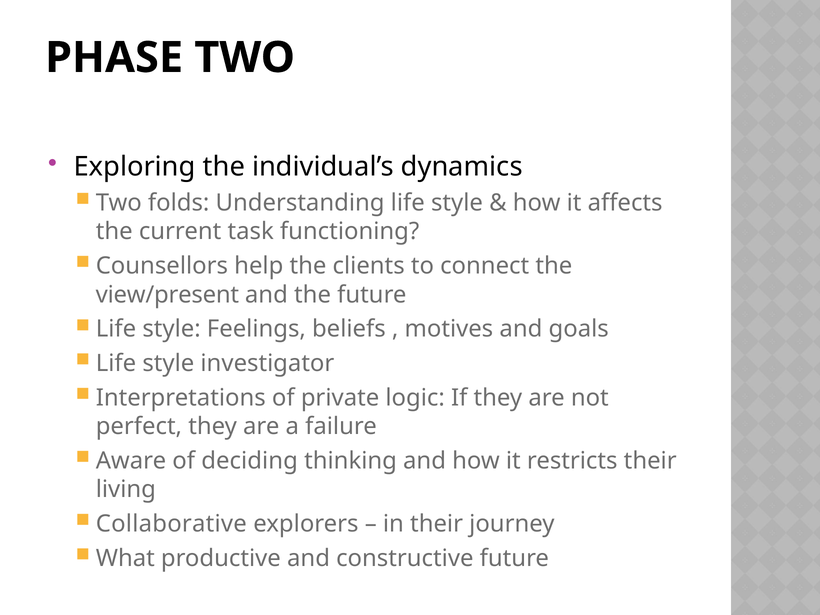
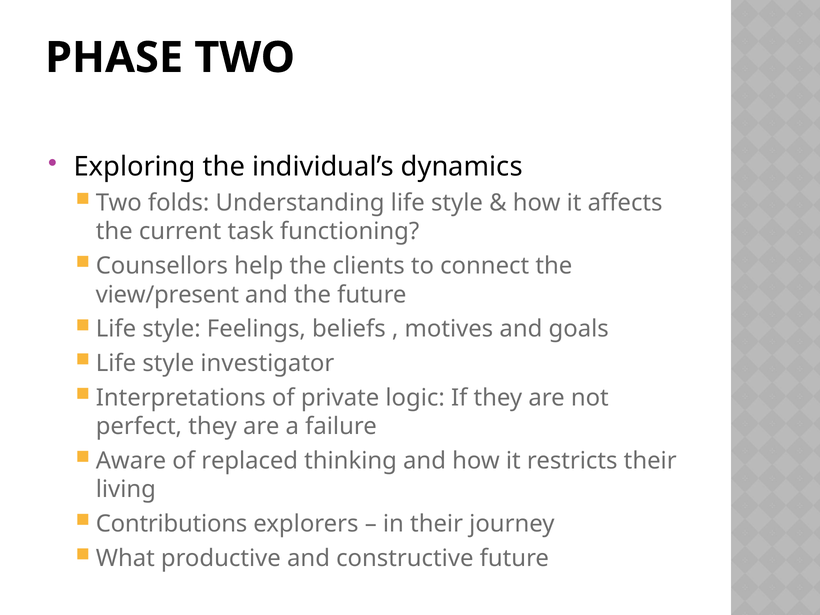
deciding: deciding -> replaced
Collaborative: Collaborative -> Contributions
